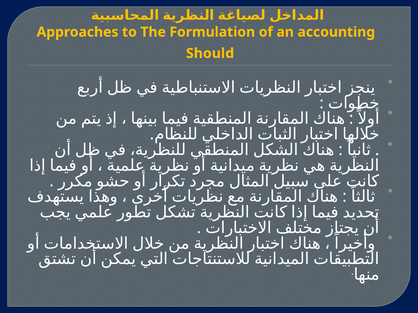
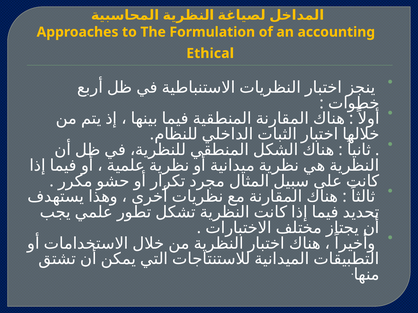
Should: Should -> Ethical
